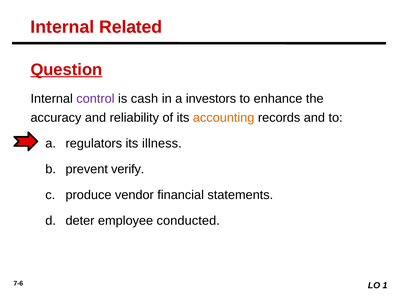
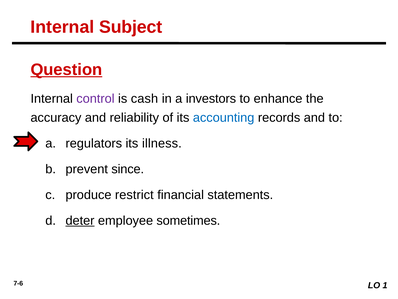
Related: Related -> Subject
accounting colour: orange -> blue
verify: verify -> since
vendor: vendor -> restrict
deter underline: none -> present
conducted: conducted -> sometimes
